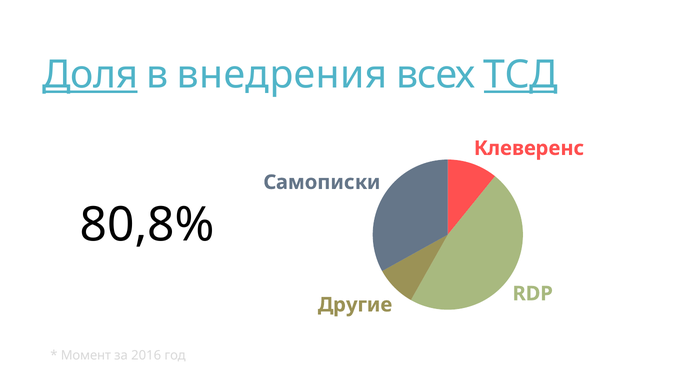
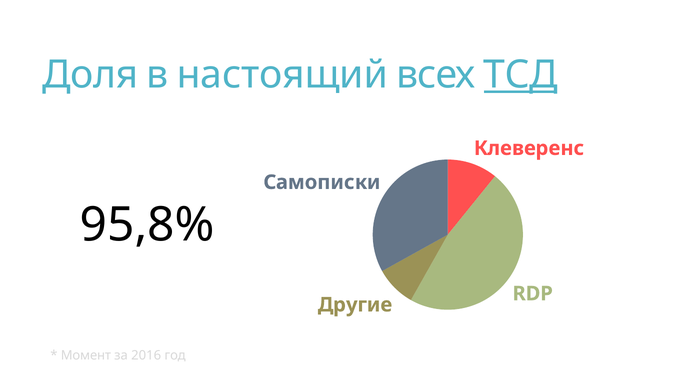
Доля underline: present -> none
внедрения: внедрения -> настоящий
80,8%: 80,8% -> 95,8%
